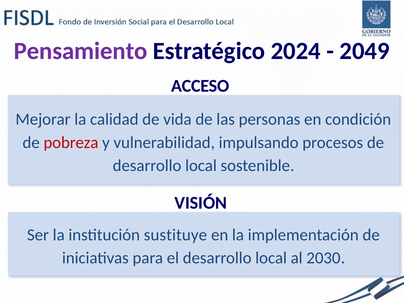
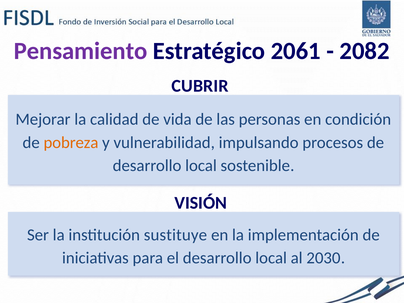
2024: 2024 -> 2061
2049: 2049 -> 2082
ACCESO: ACCESO -> CUBRIR
pobreza colour: red -> orange
